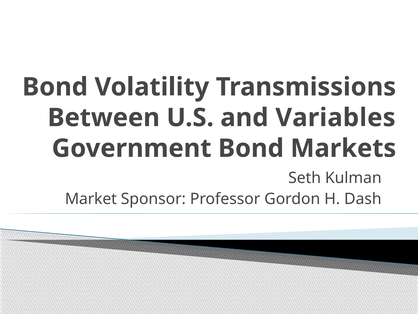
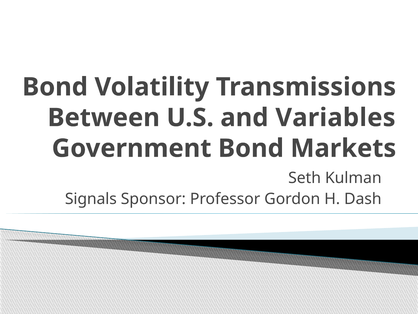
Market: Market -> Signals
